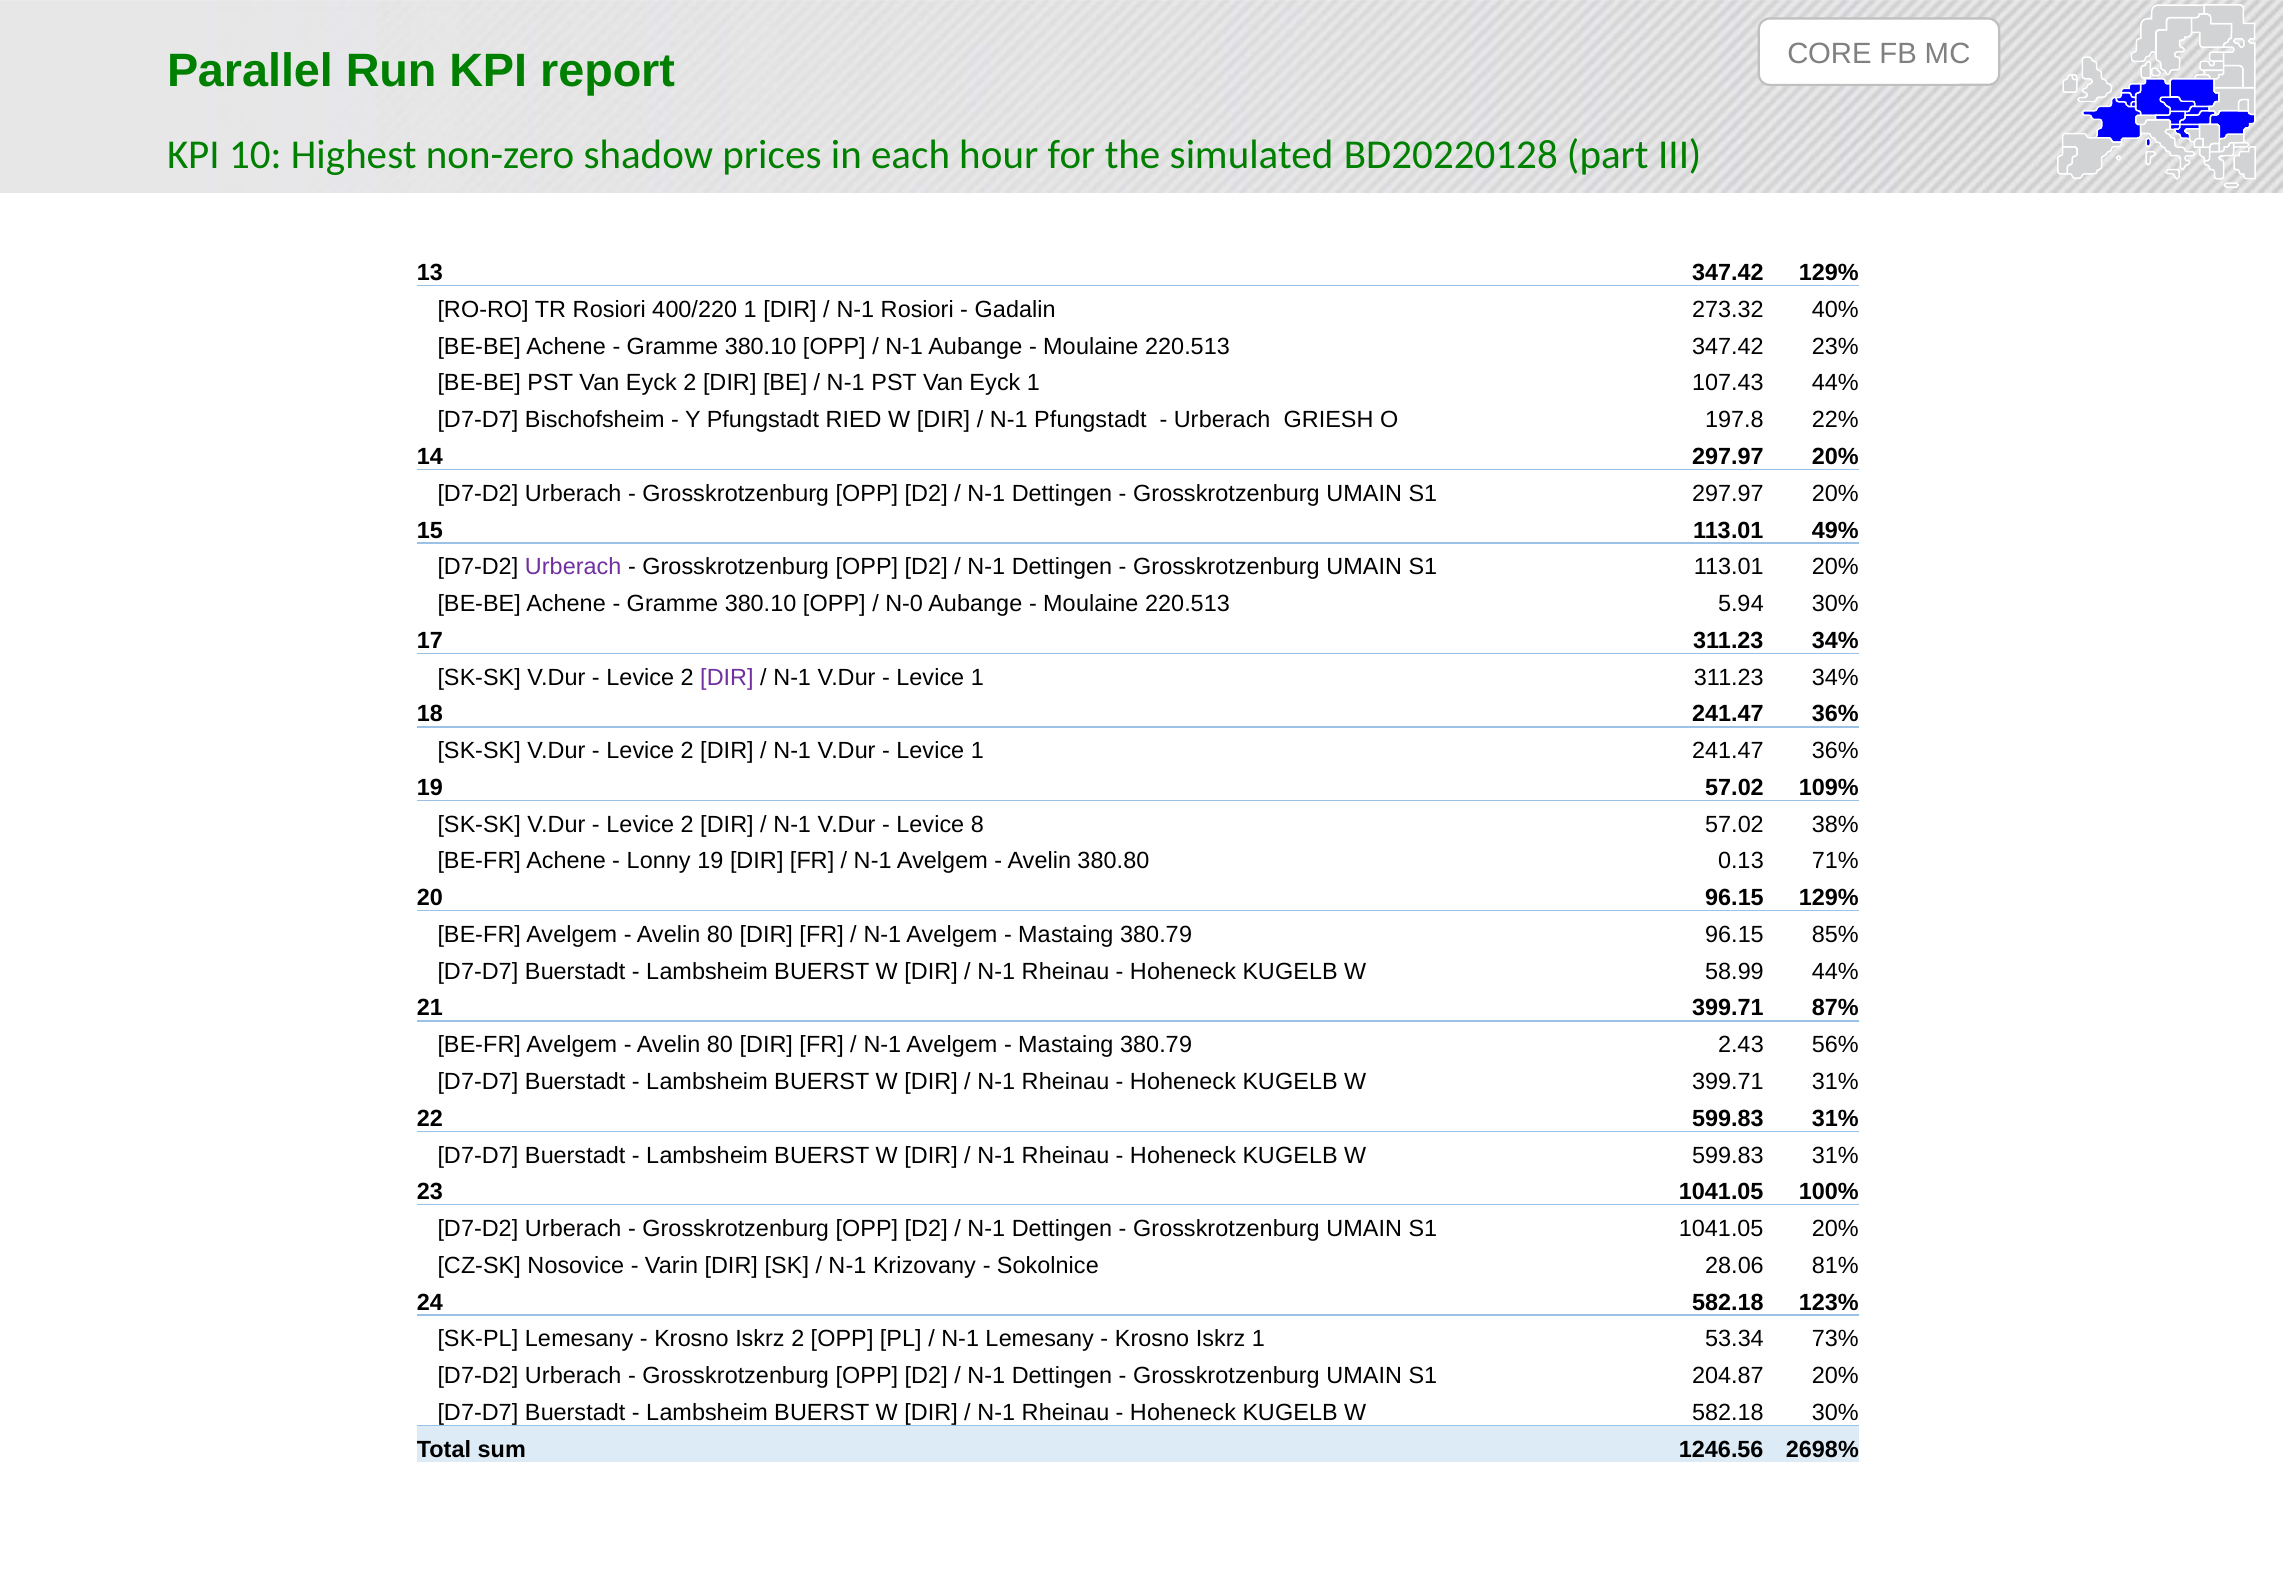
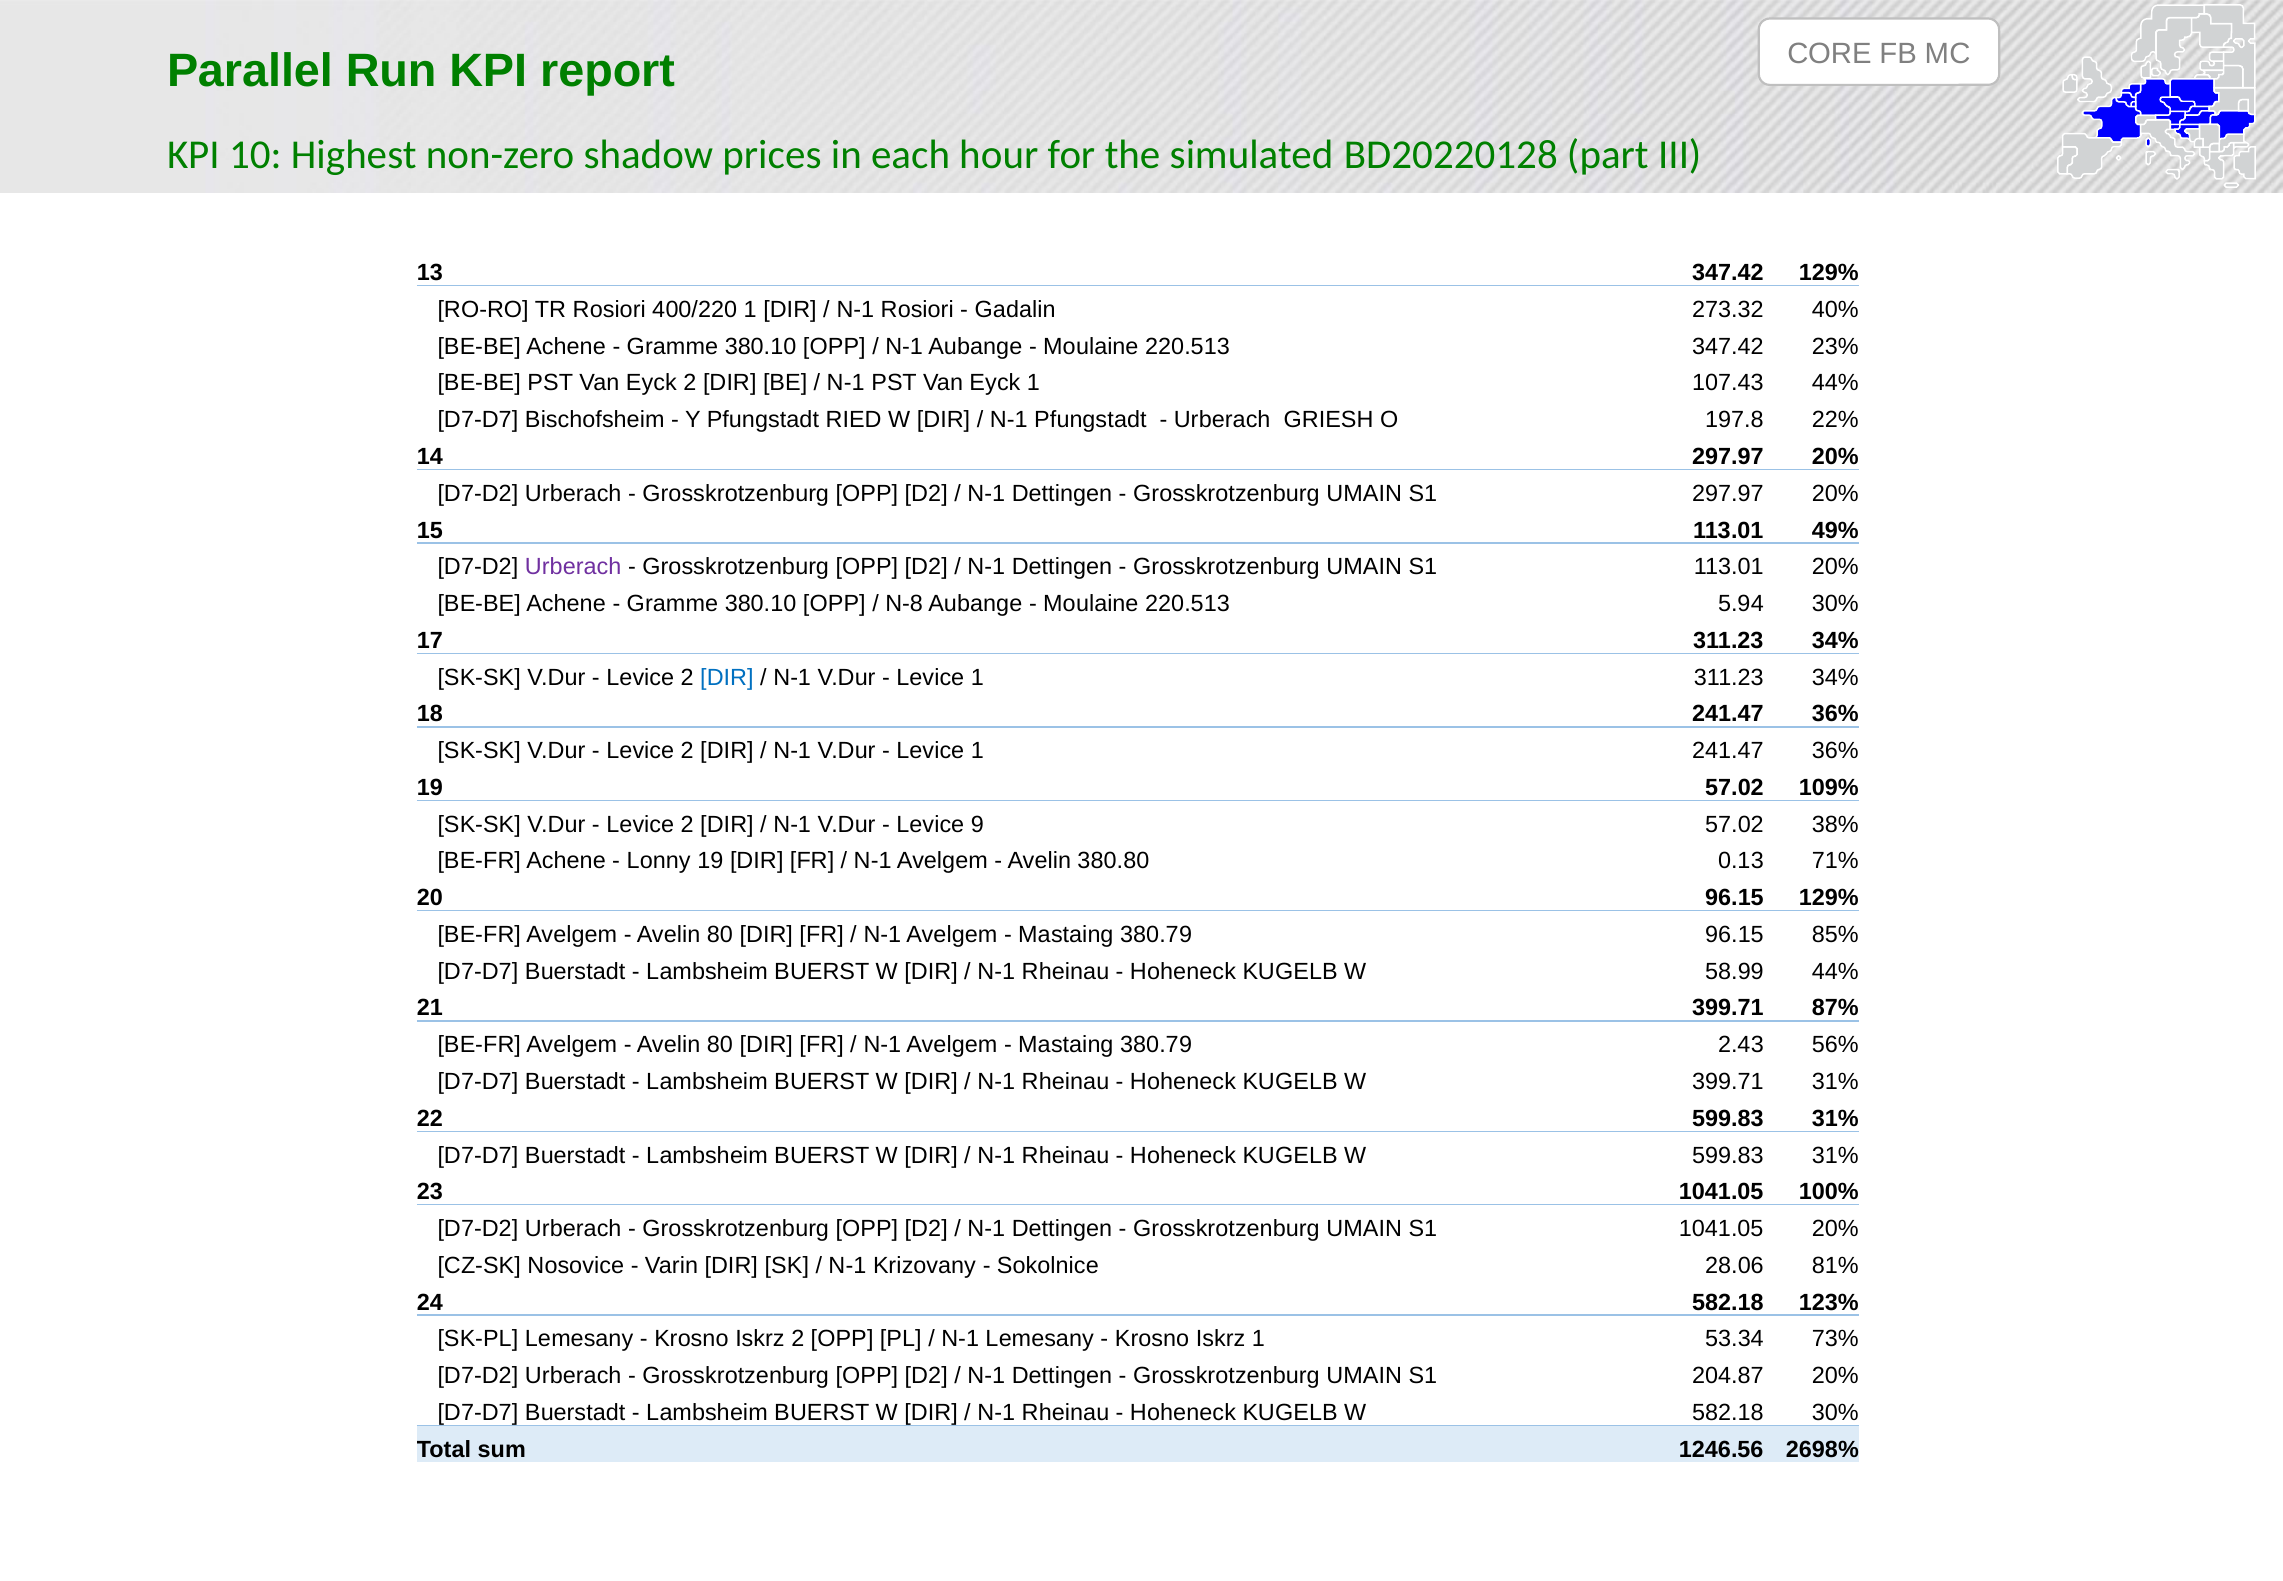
N-0: N-0 -> N-8
DIR at (727, 677) colour: purple -> blue
8: 8 -> 9
